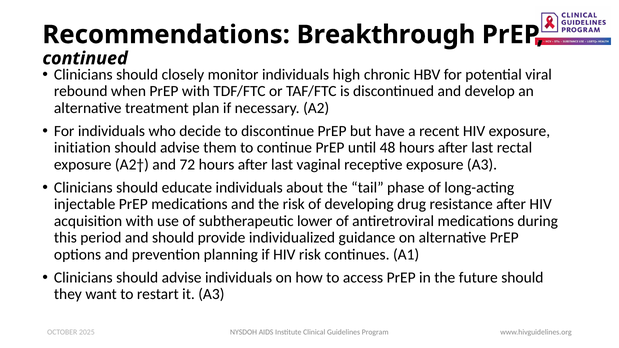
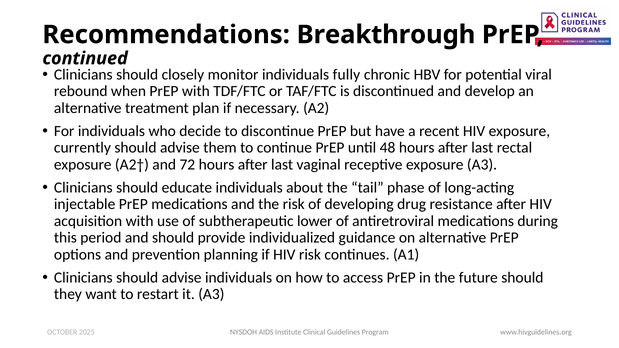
high: high -> fully
initiation: initiation -> currently
